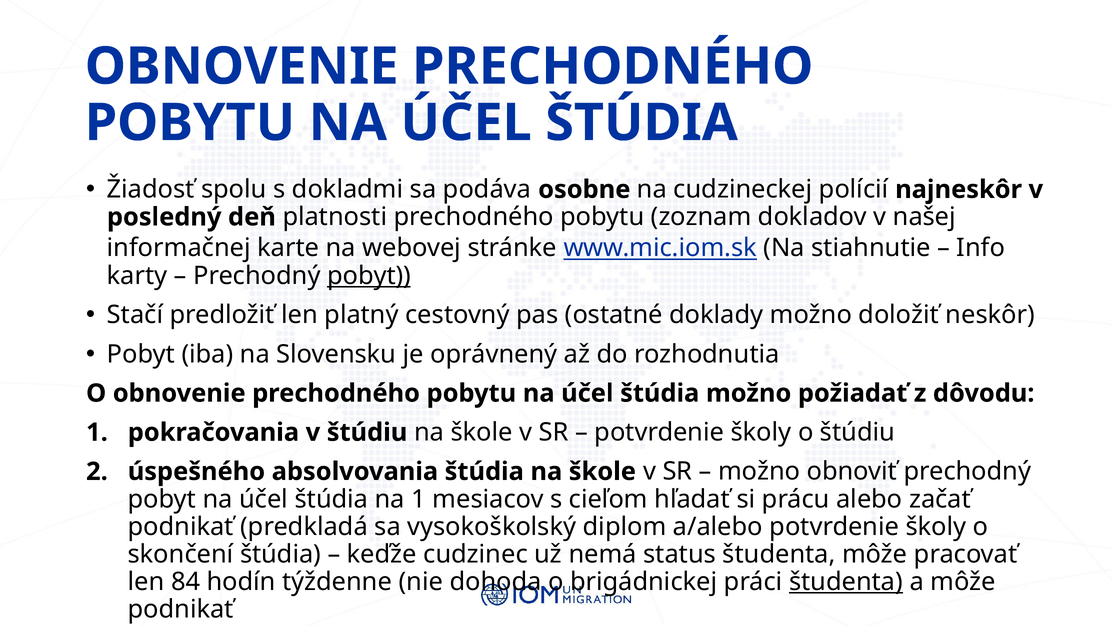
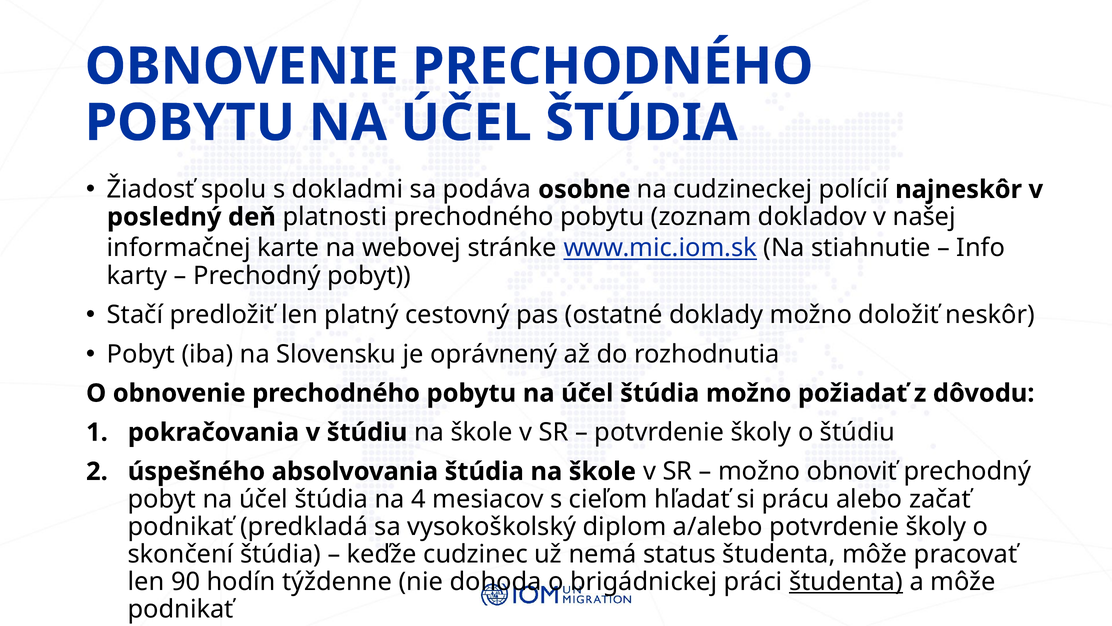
pobyt at (369, 276) underline: present -> none
na 1: 1 -> 4
84: 84 -> 90
